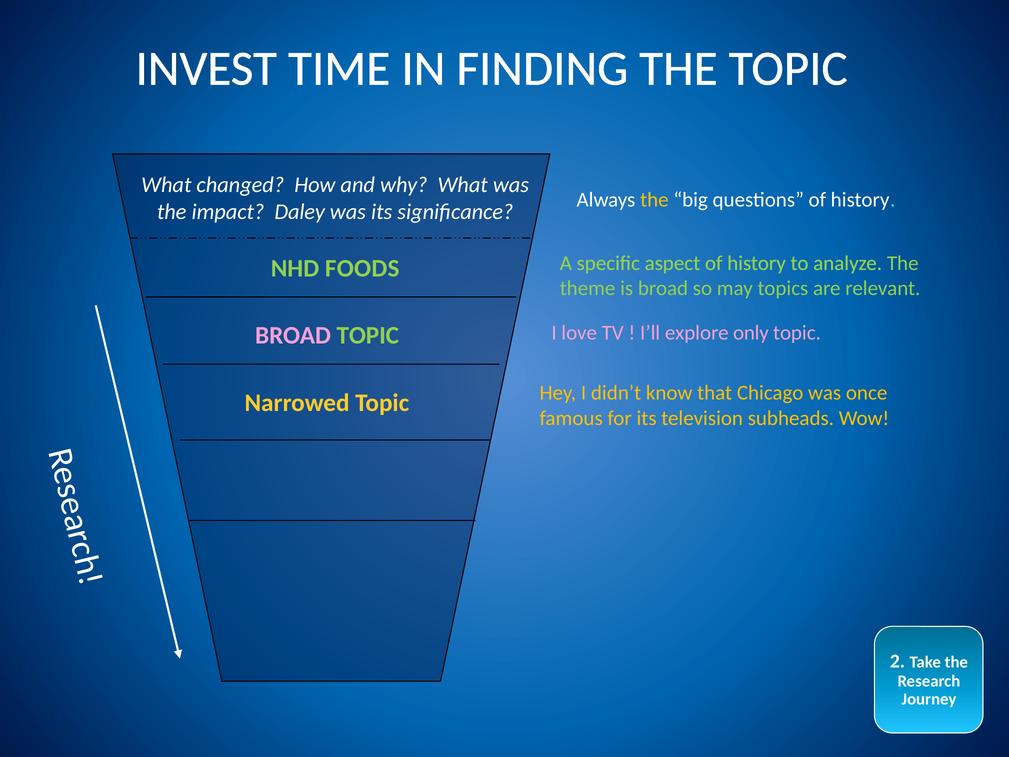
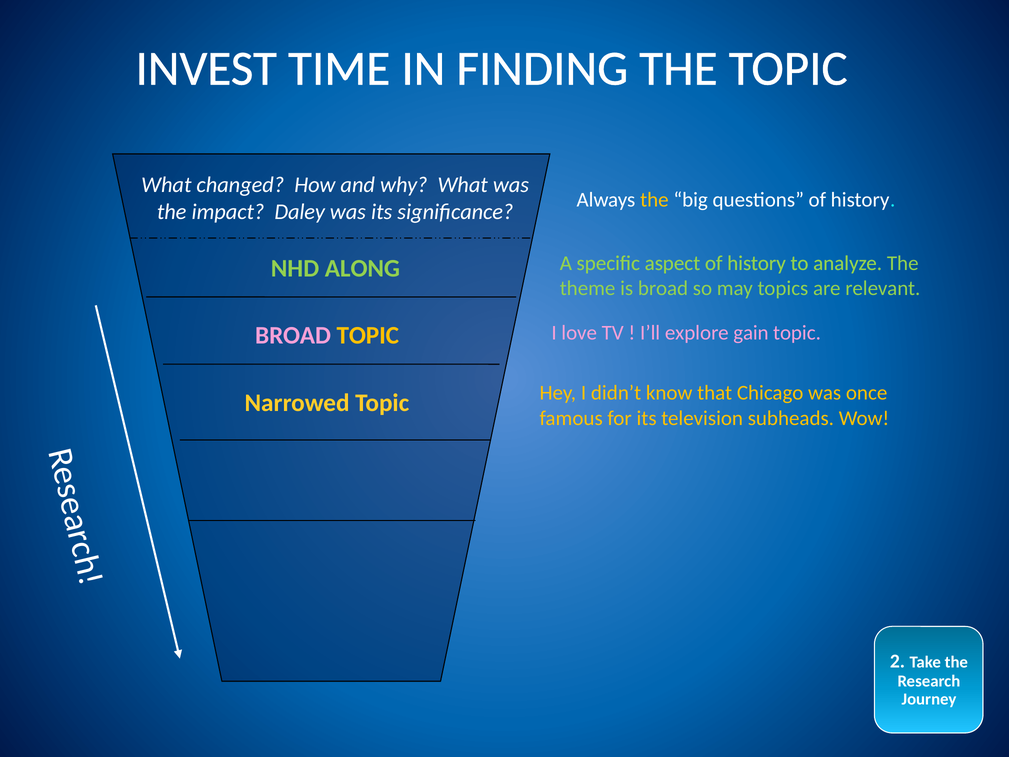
FOODS: FOODS -> ALONG
TOPIC at (368, 335) colour: light green -> yellow
only: only -> gain
